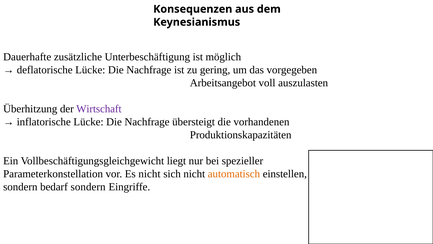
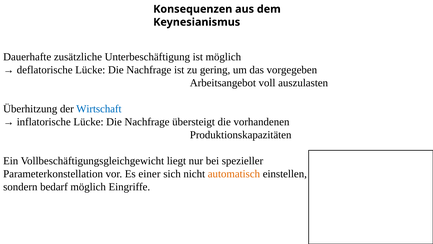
Wirtschaft colour: purple -> blue
Es nicht: nicht -> einer
bedarf sondern: sondern -> möglich
